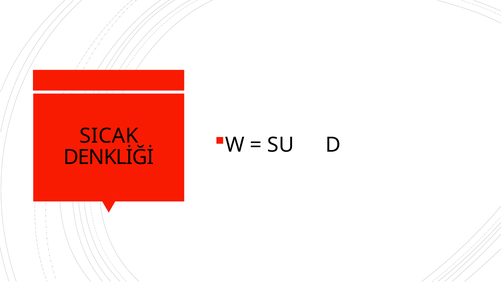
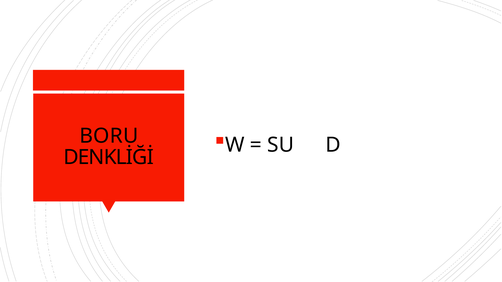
SICAK: SICAK -> BORU
